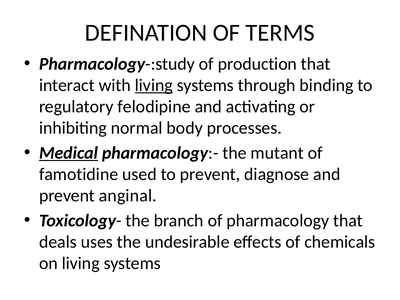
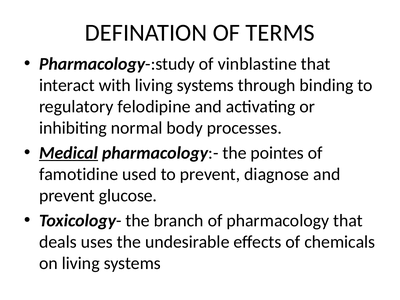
production: production -> vinblastine
living at (154, 85) underline: present -> none
mutant: mutant -> pointes
anginal: anginal -> glucose
